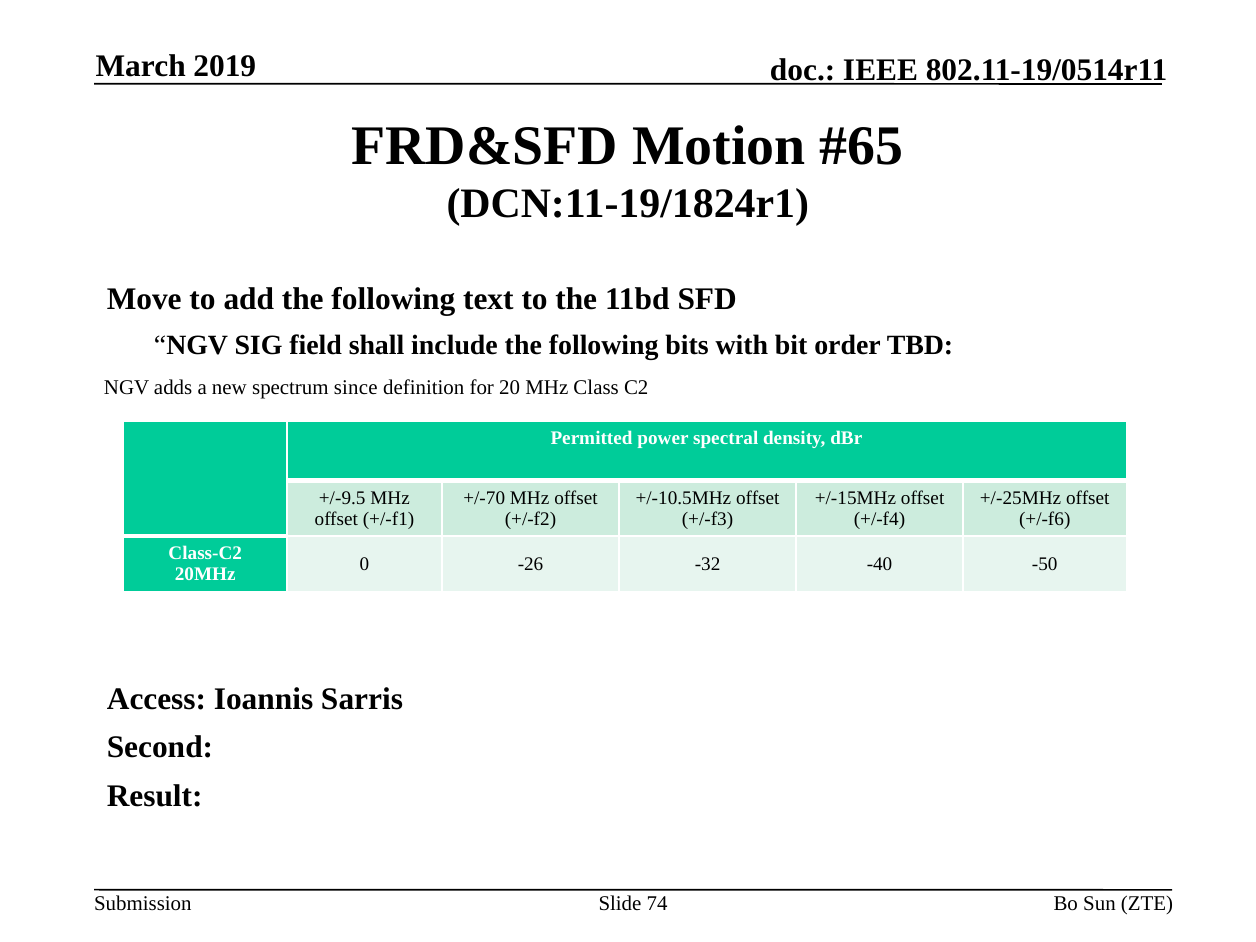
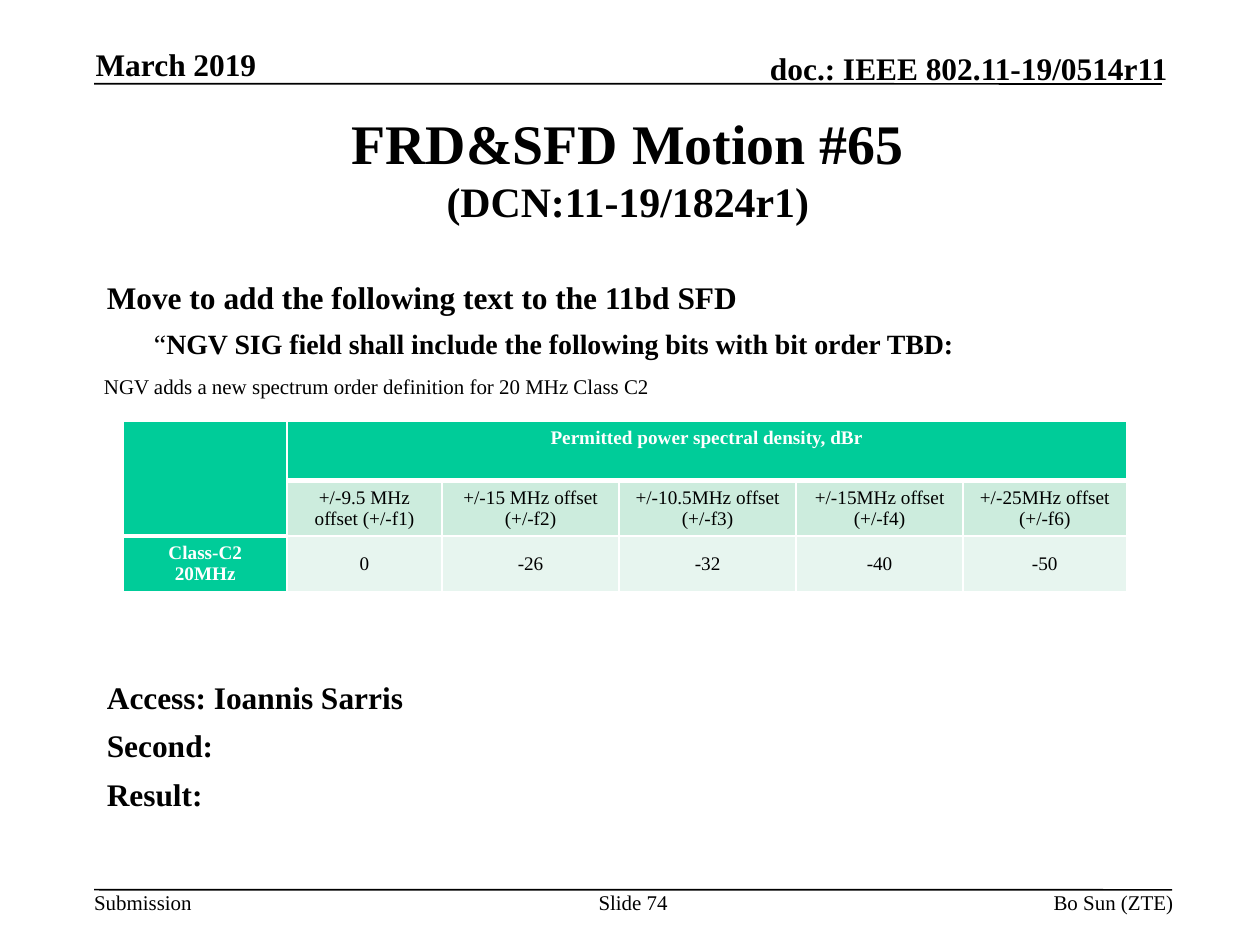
spectrum since: since -> order
+/-70: +/-70 -> +/-15
